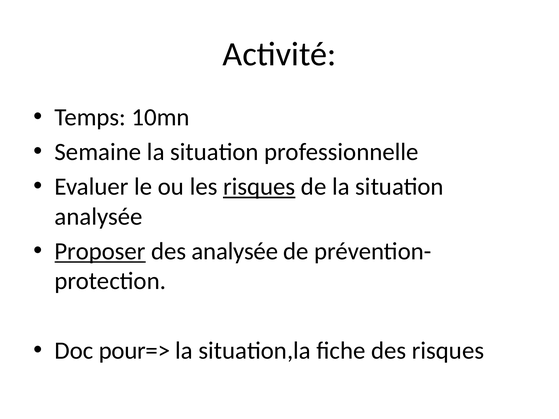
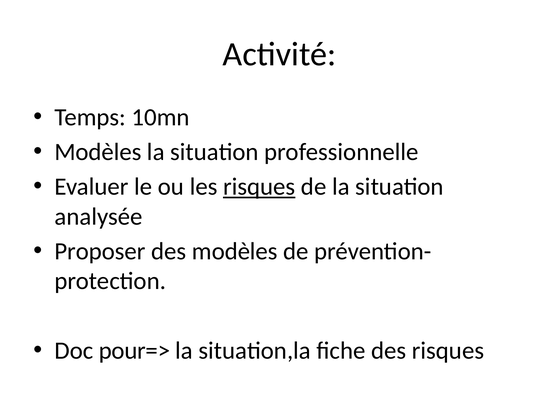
Semaine at (98, 152): Semaine -> Modèles
Proposer underline: present -> none
des analysée: analysée -> modèles
